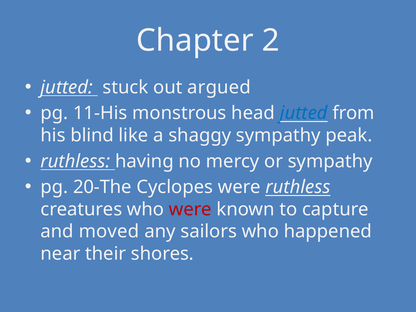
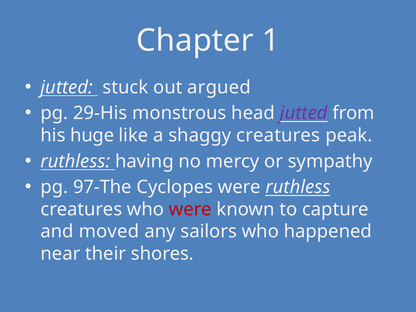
2: 2 -> 1
11-His: 11-His -> 29-His
jutted at (304, 113) colour: blue -> purple
blind: blind -> huge
shaggy sympathy: sympathy -> creatures
20-The: 20-The -> 97-The
